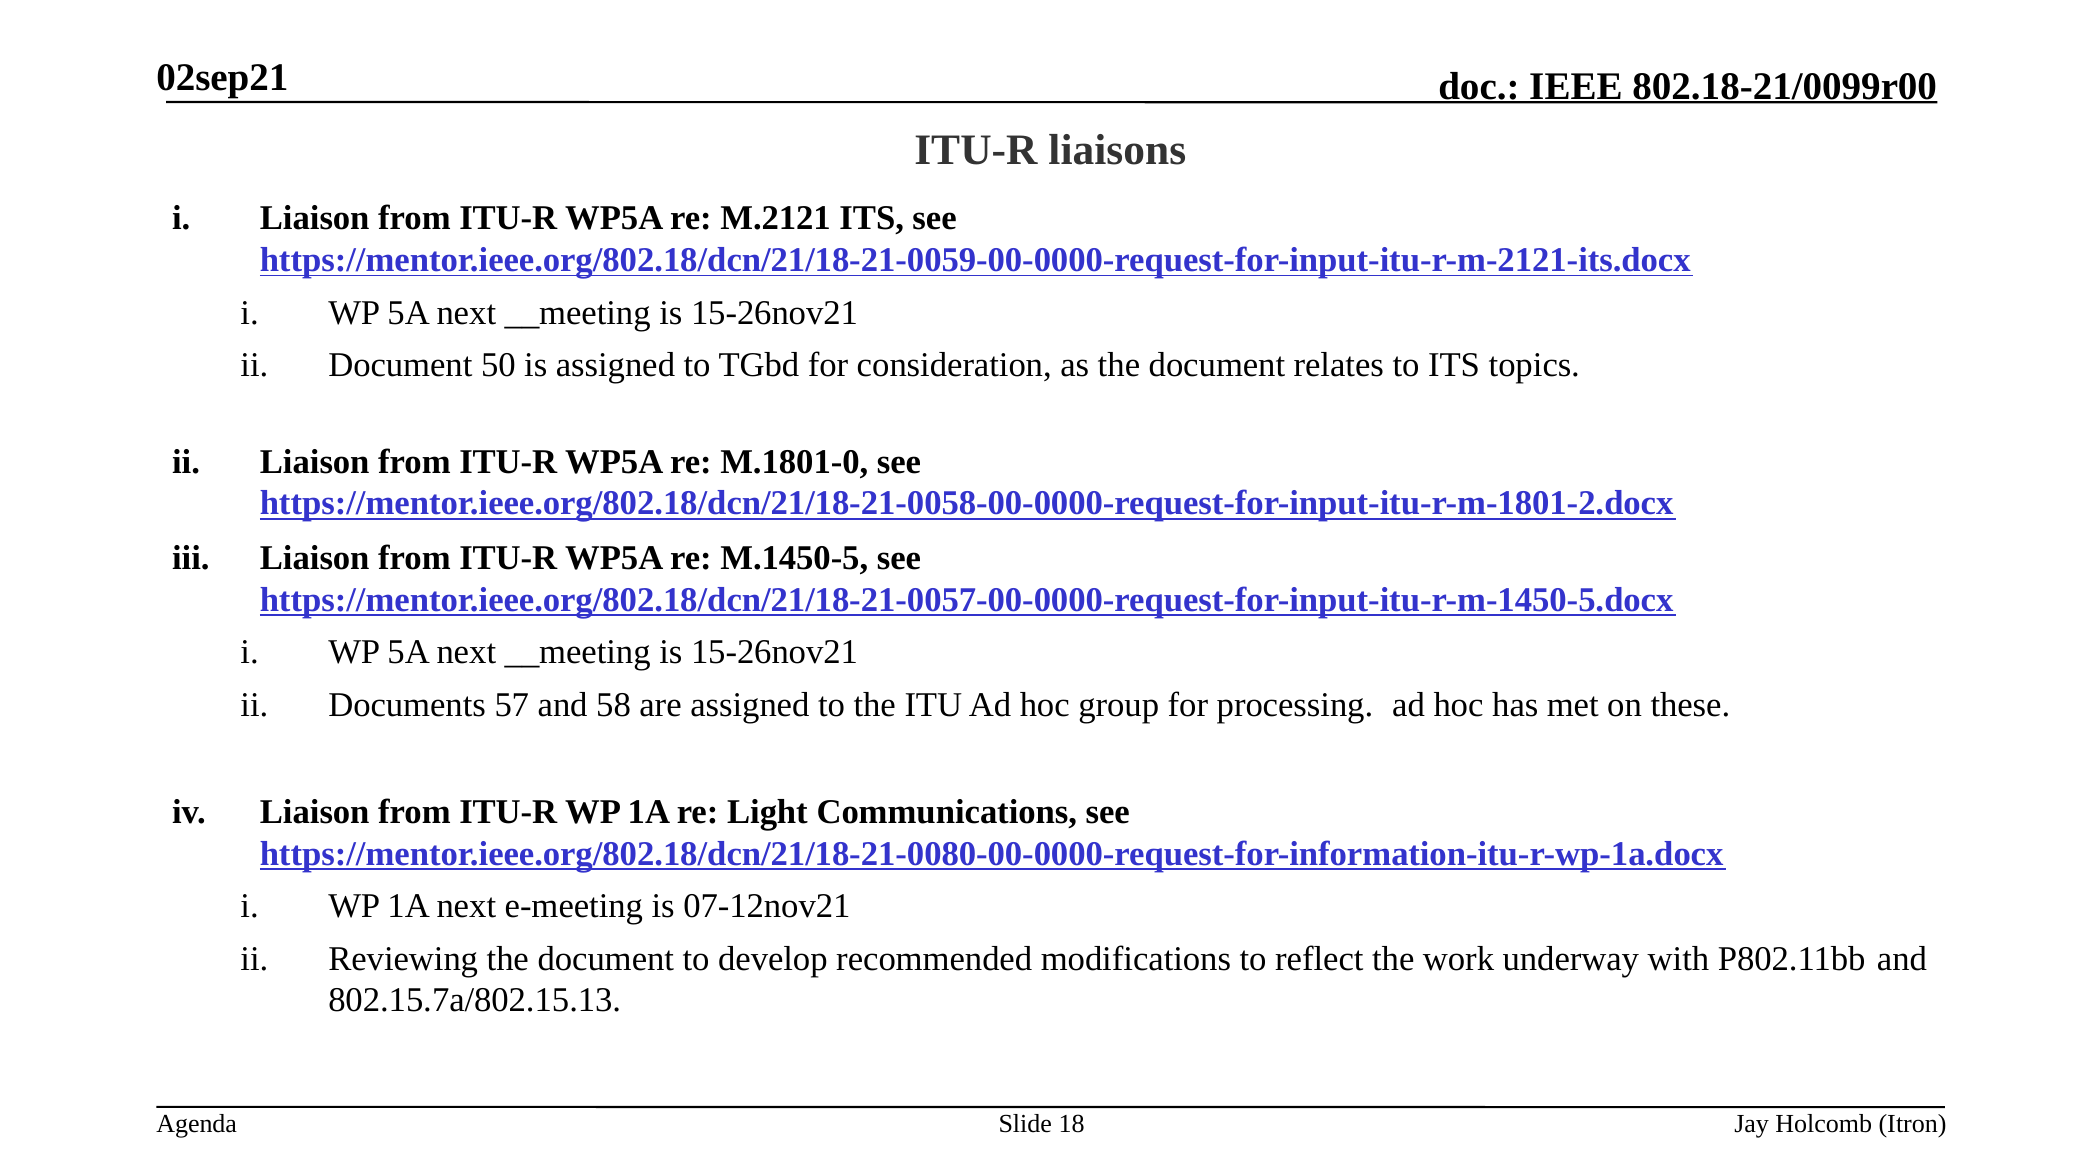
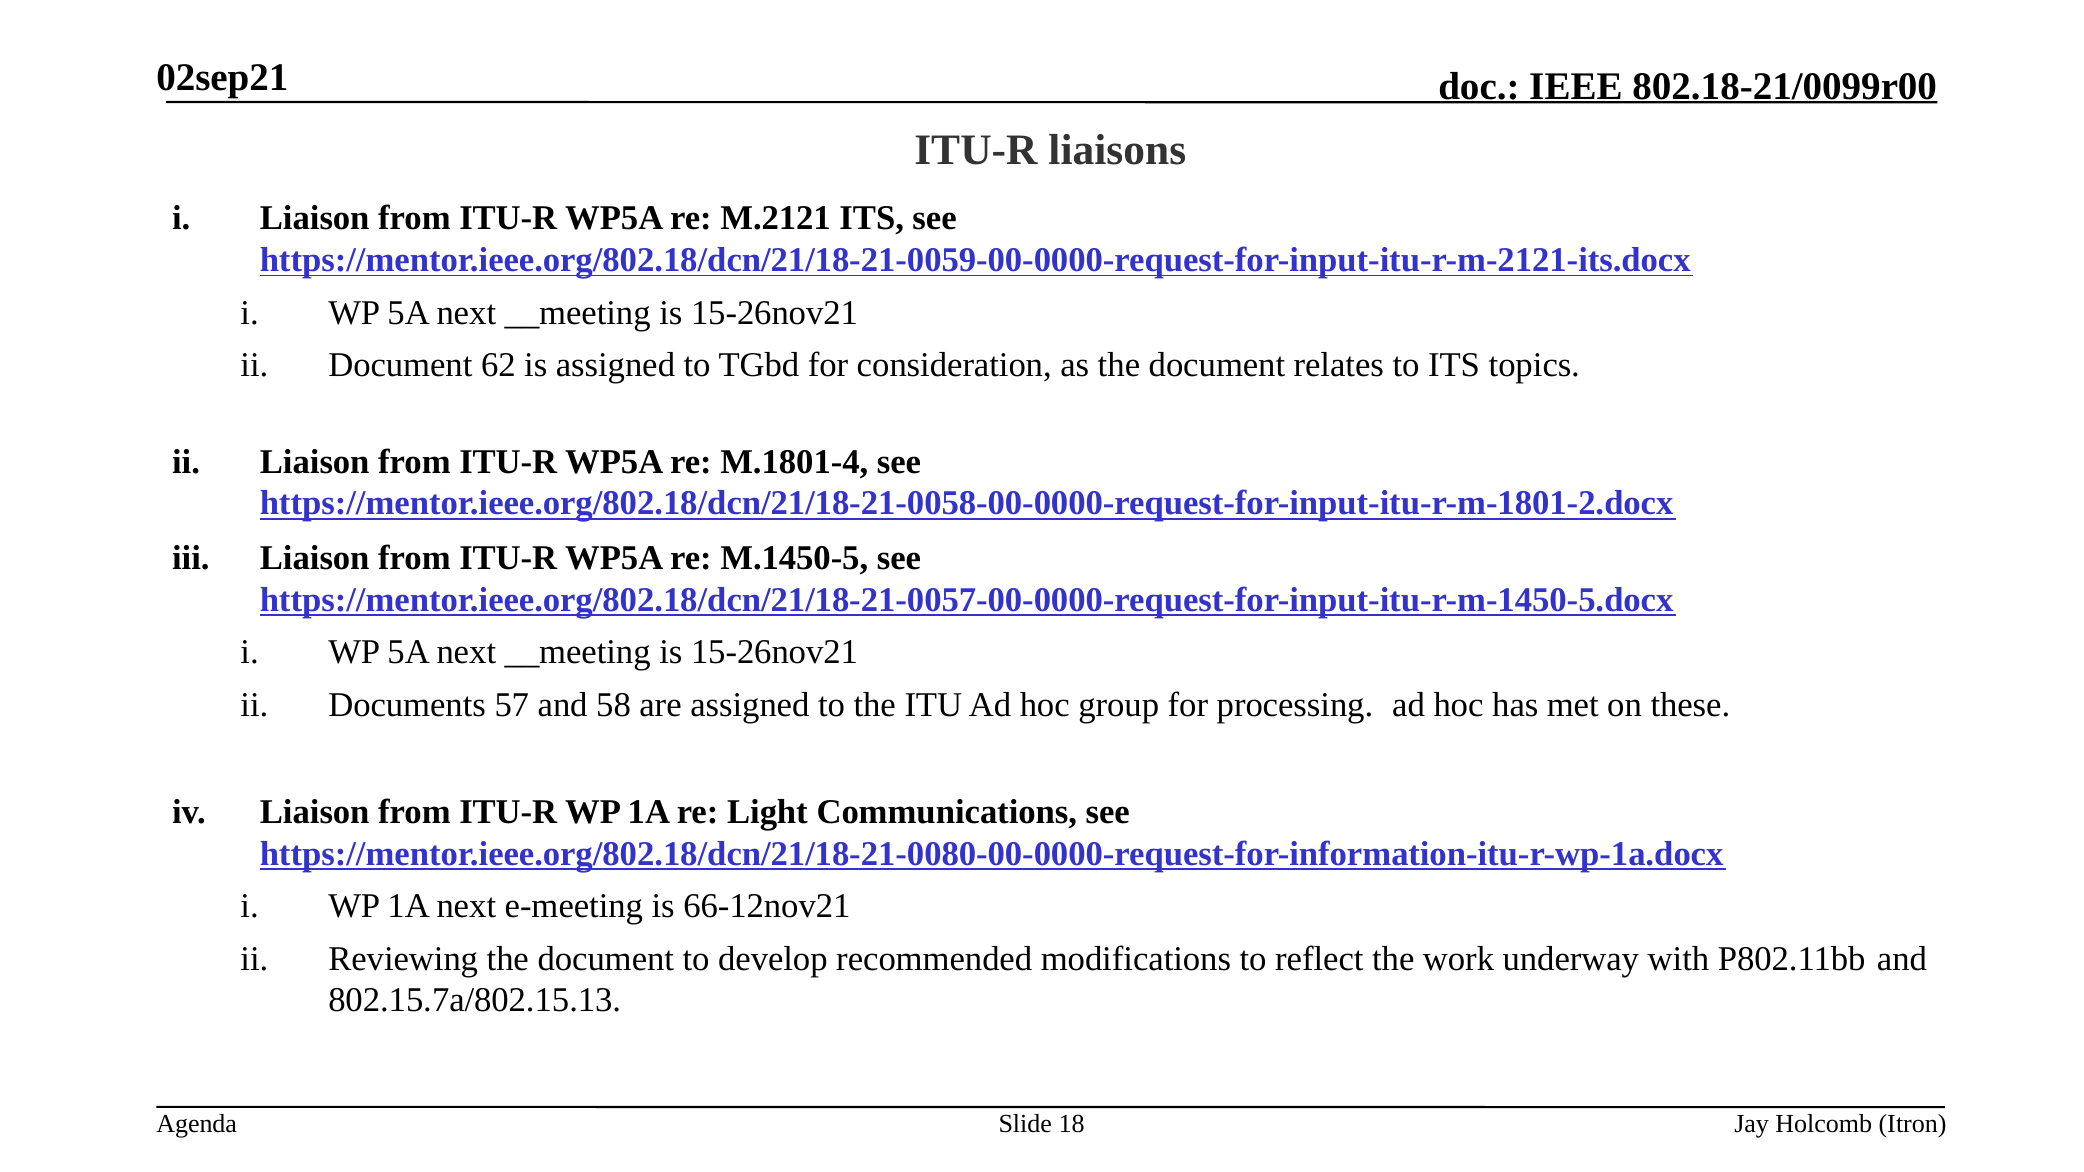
50: 50 -> 62
M.1801-0: M.1801-0 -> M.1801-4
07-12nov21: 07-12nov21 -> 66-12nov21
